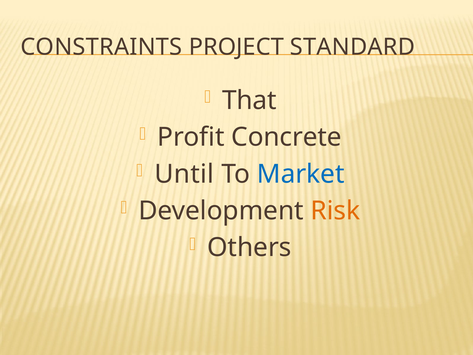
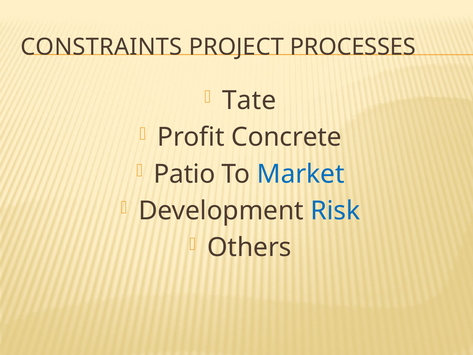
STANDARD: STANDARD -> PROCESSES
That: That -> Tate
Until: Until -> Patio
Risk colour: orange -> blue
